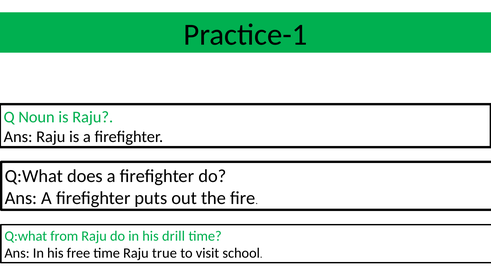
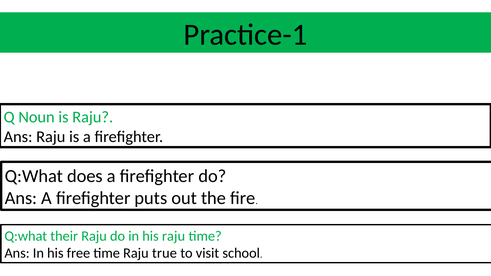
from: from -> their
his drill: drill -> raju
